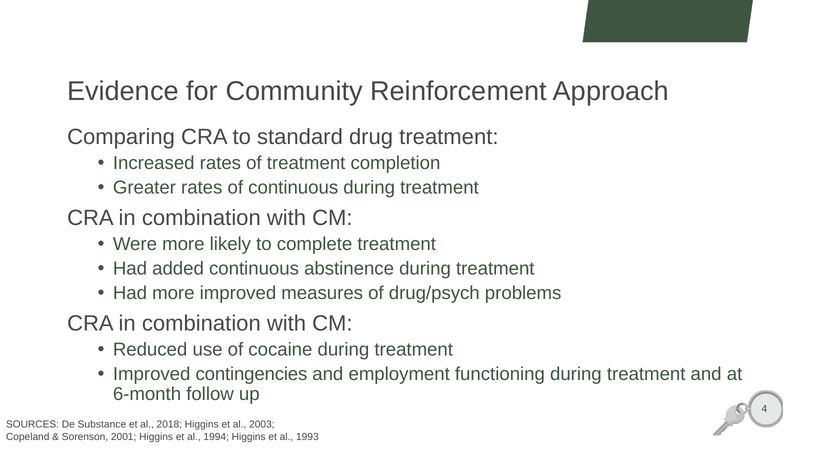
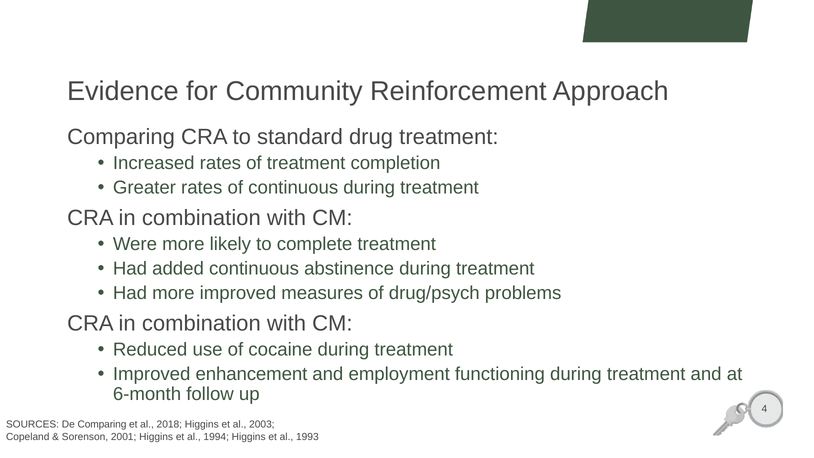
contingencies: contingencies -> enhancement
De Substance: Substance -> Comparing
